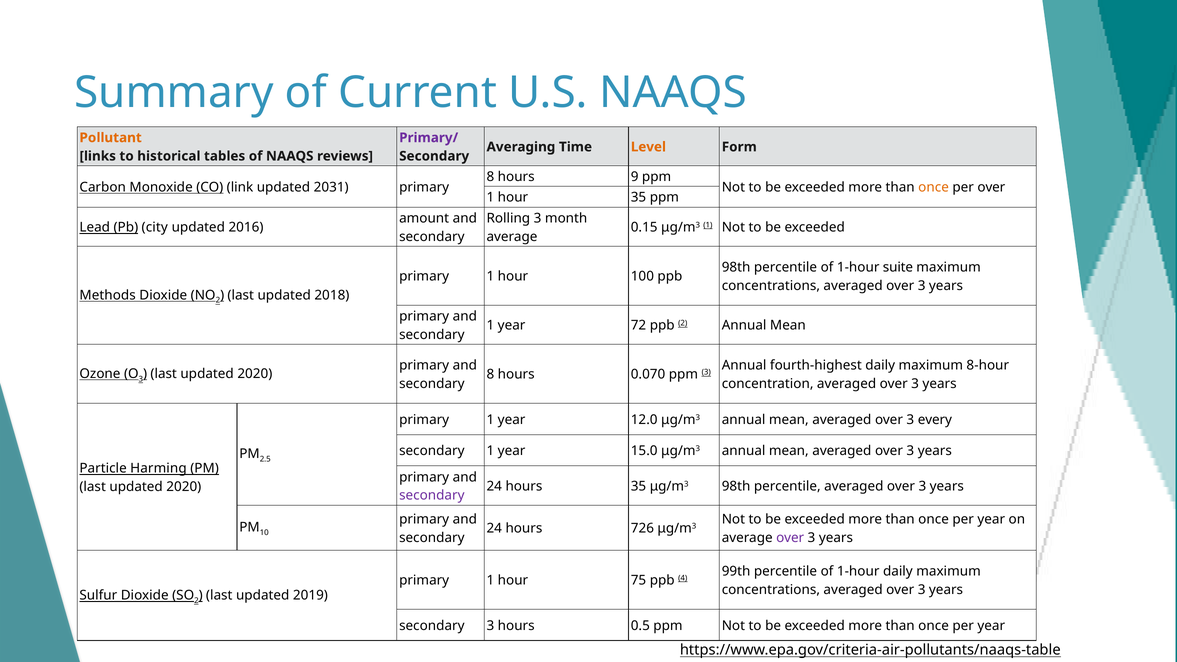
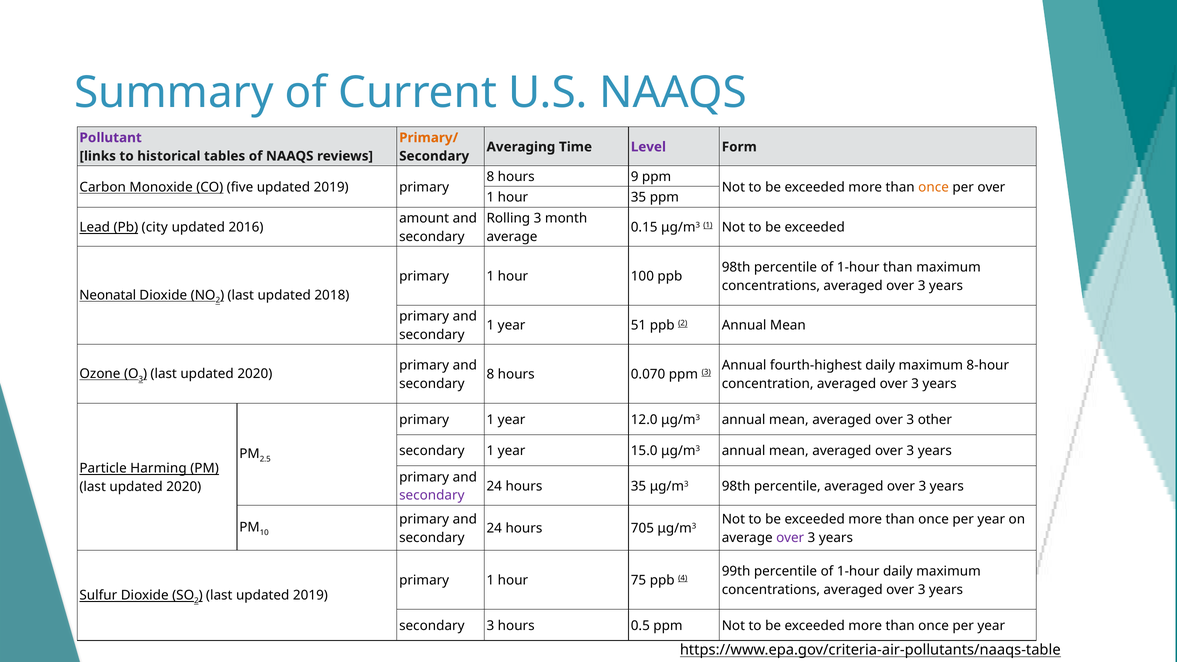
Pollutant colour: orange -> purple
Primary/ colour: purple -> orange
Level colour: orange -> purple
link: link -> five
2031 at (331, 187): 2031 -> 2019
1-hour suite: suite -> than
Methods: Methods -> Neonatal
72: 72 -> 51
every: every -> other
726: 726 -> 705
